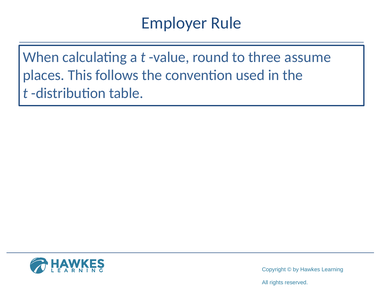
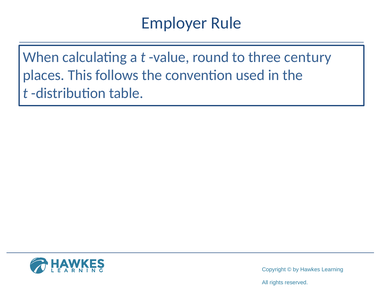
assume: assume -> century
